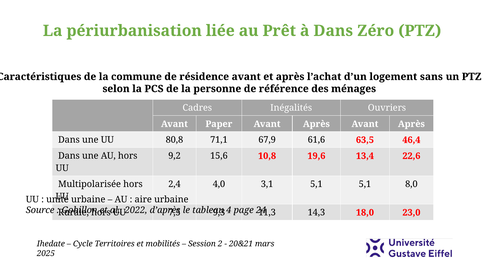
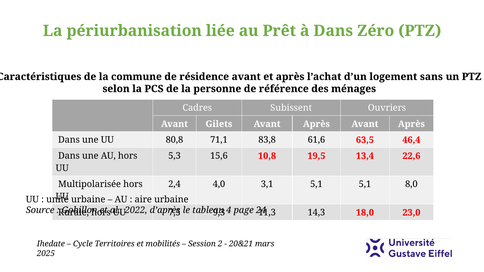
Inégalités: Inégalités -> Subissent
Paper: Paper -> Gilets
67,9: 67,9 -> 83,8
9,2: 9,2 -> 5,3
19,6: 19,6 -> 19,5
